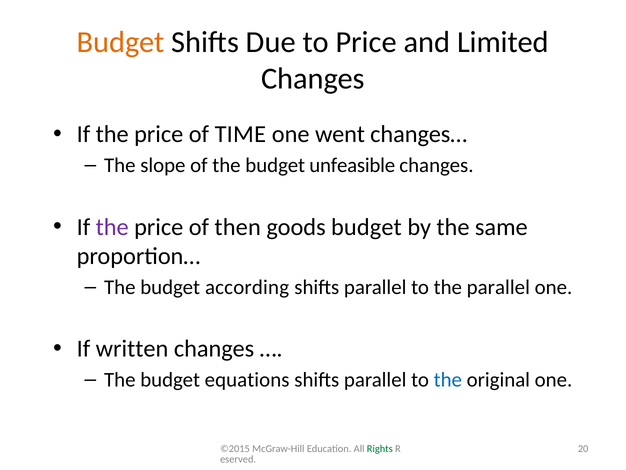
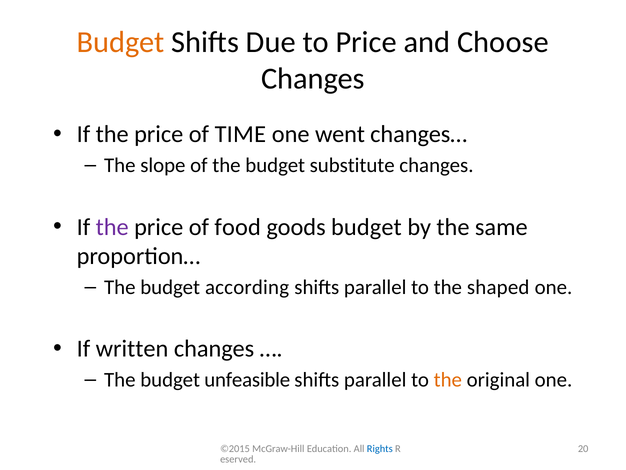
Limited: Limited -> Choose
unfeasible: unfeasible -> substitute
then: then -> food
the parallel: parallel -> shaped
equations: equations -> unfeasible
the at (448, 380) colour: blue -> orange
Rights colour: green -> blue
